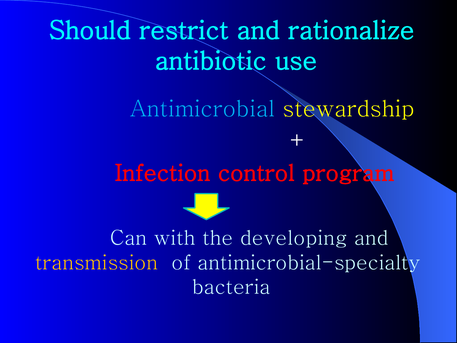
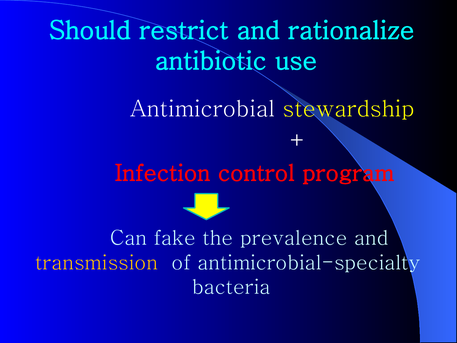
Antimicrobial colour: light blue -> white
with: with -> fake
developing: developing -> prevalence
